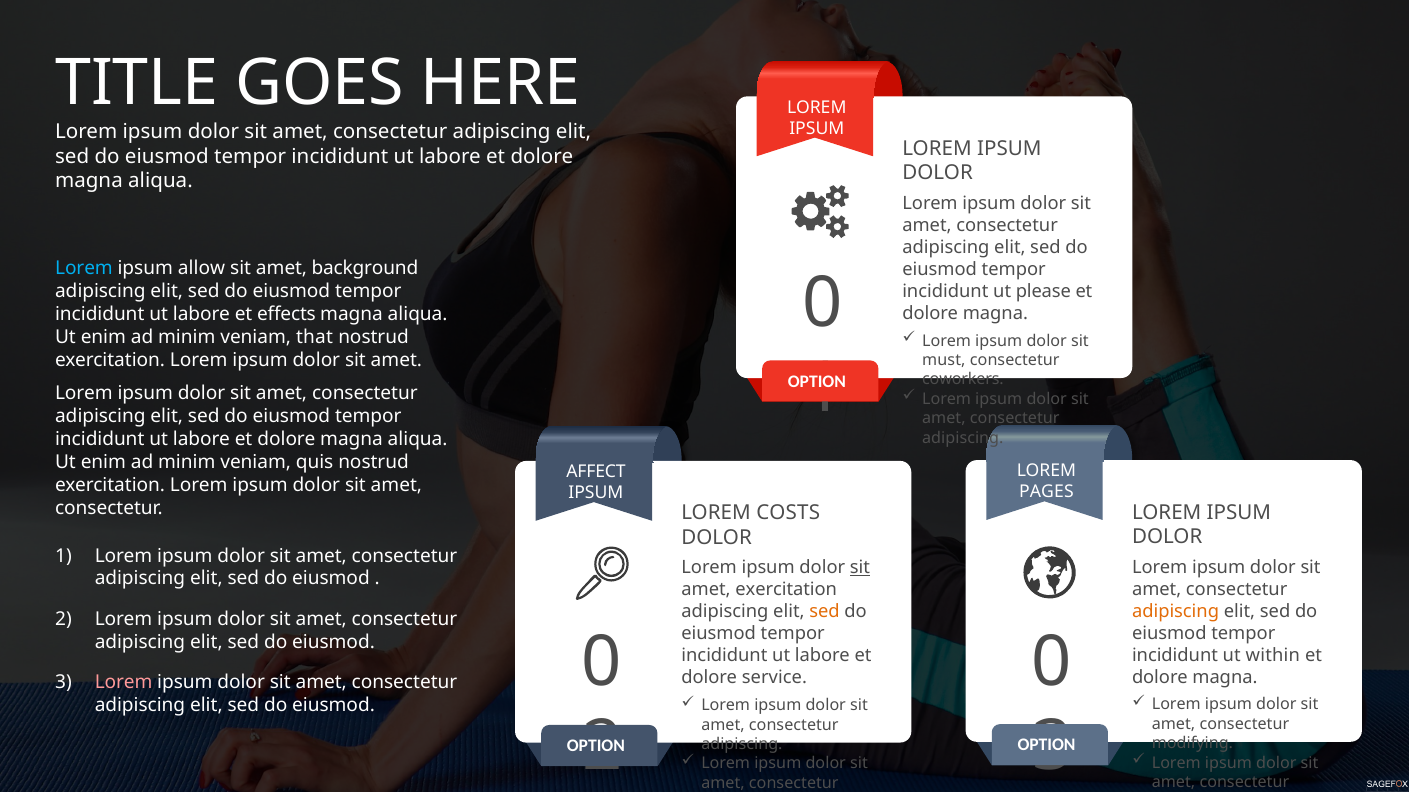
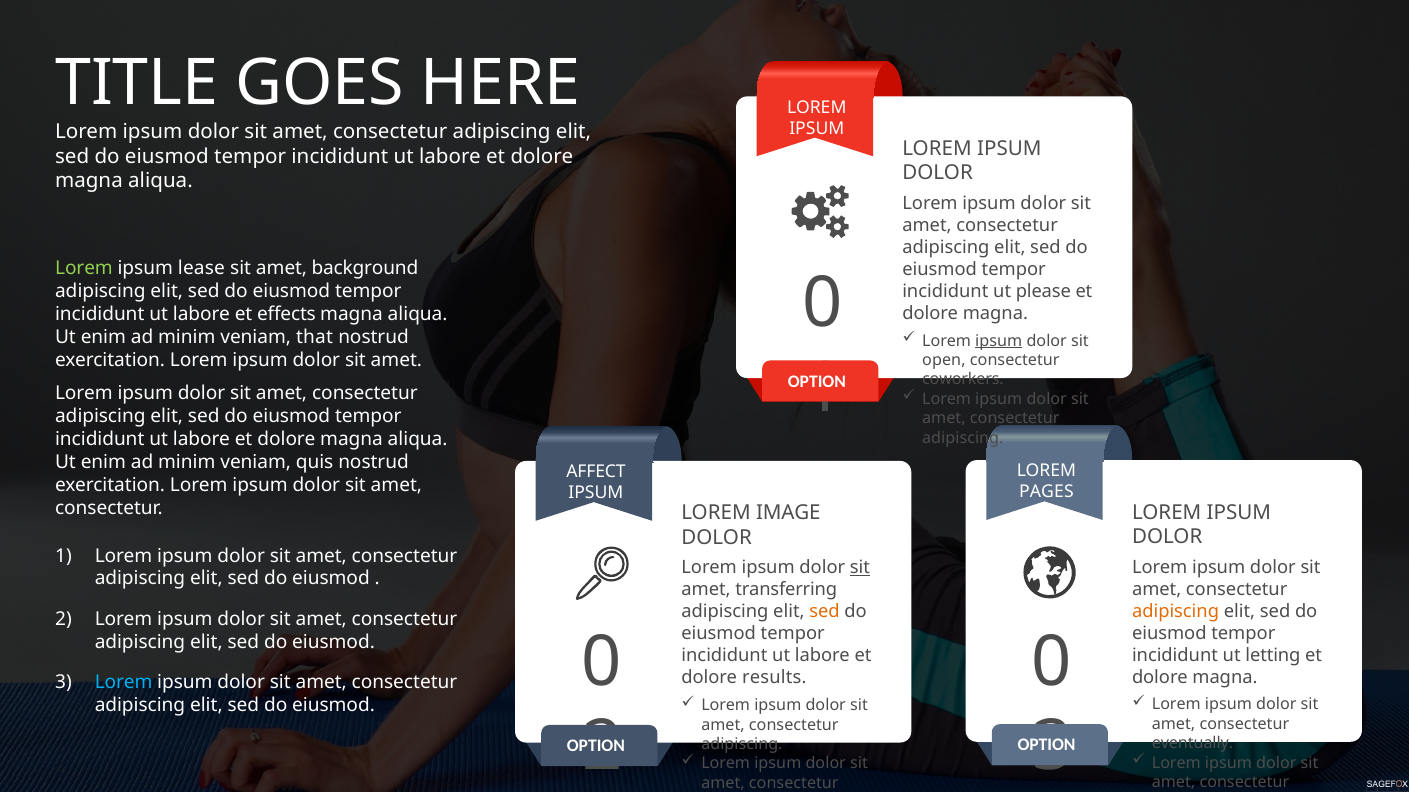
Lorem at (84, 269) colour: light blue -> light green
allow: allow -> lease
ipsum at (999, 341) underline: none -> present
must: must -> open
COSTS: COSTS -> IMAGE
amet exercitation: exercitation -> transferring
within: within -> letting
service: service -> results
Lorem at (124, 683) colour: pink -> light blue
modifying: modifying -> eventually
